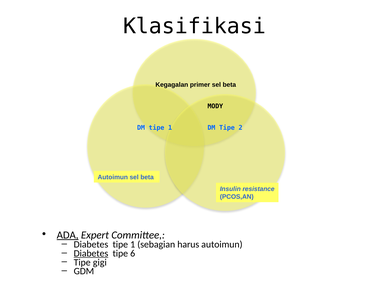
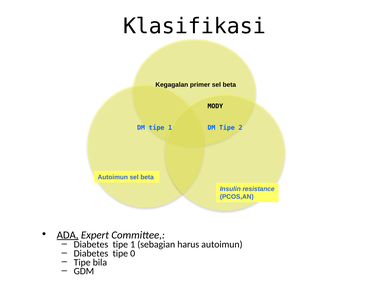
Diabetes at (91, 253) underline: present -> none
6: 6 -> 0
gigi: gigi -> bila
